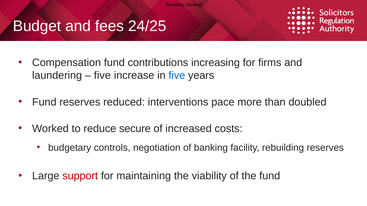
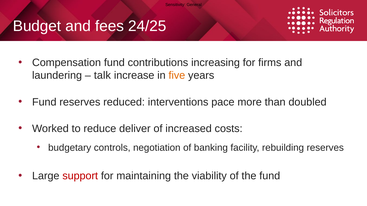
five at (102, 76): five -> talk
five at (177, 76) colour: blue -> orange
secure: secure -> deliver
